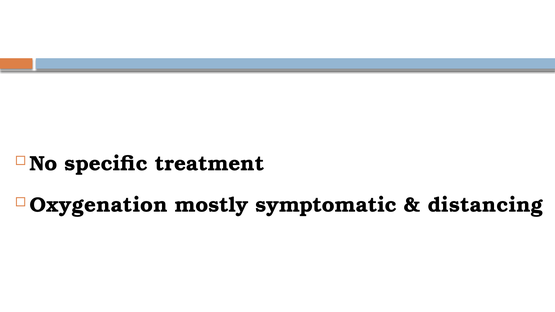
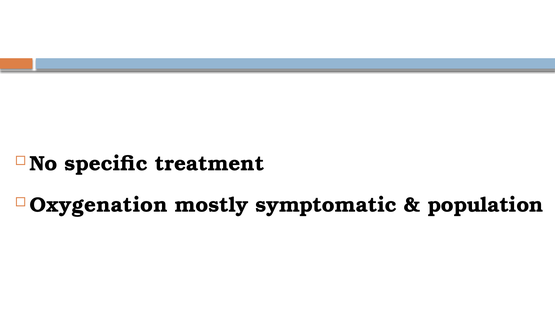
distancing: distancing -> population
